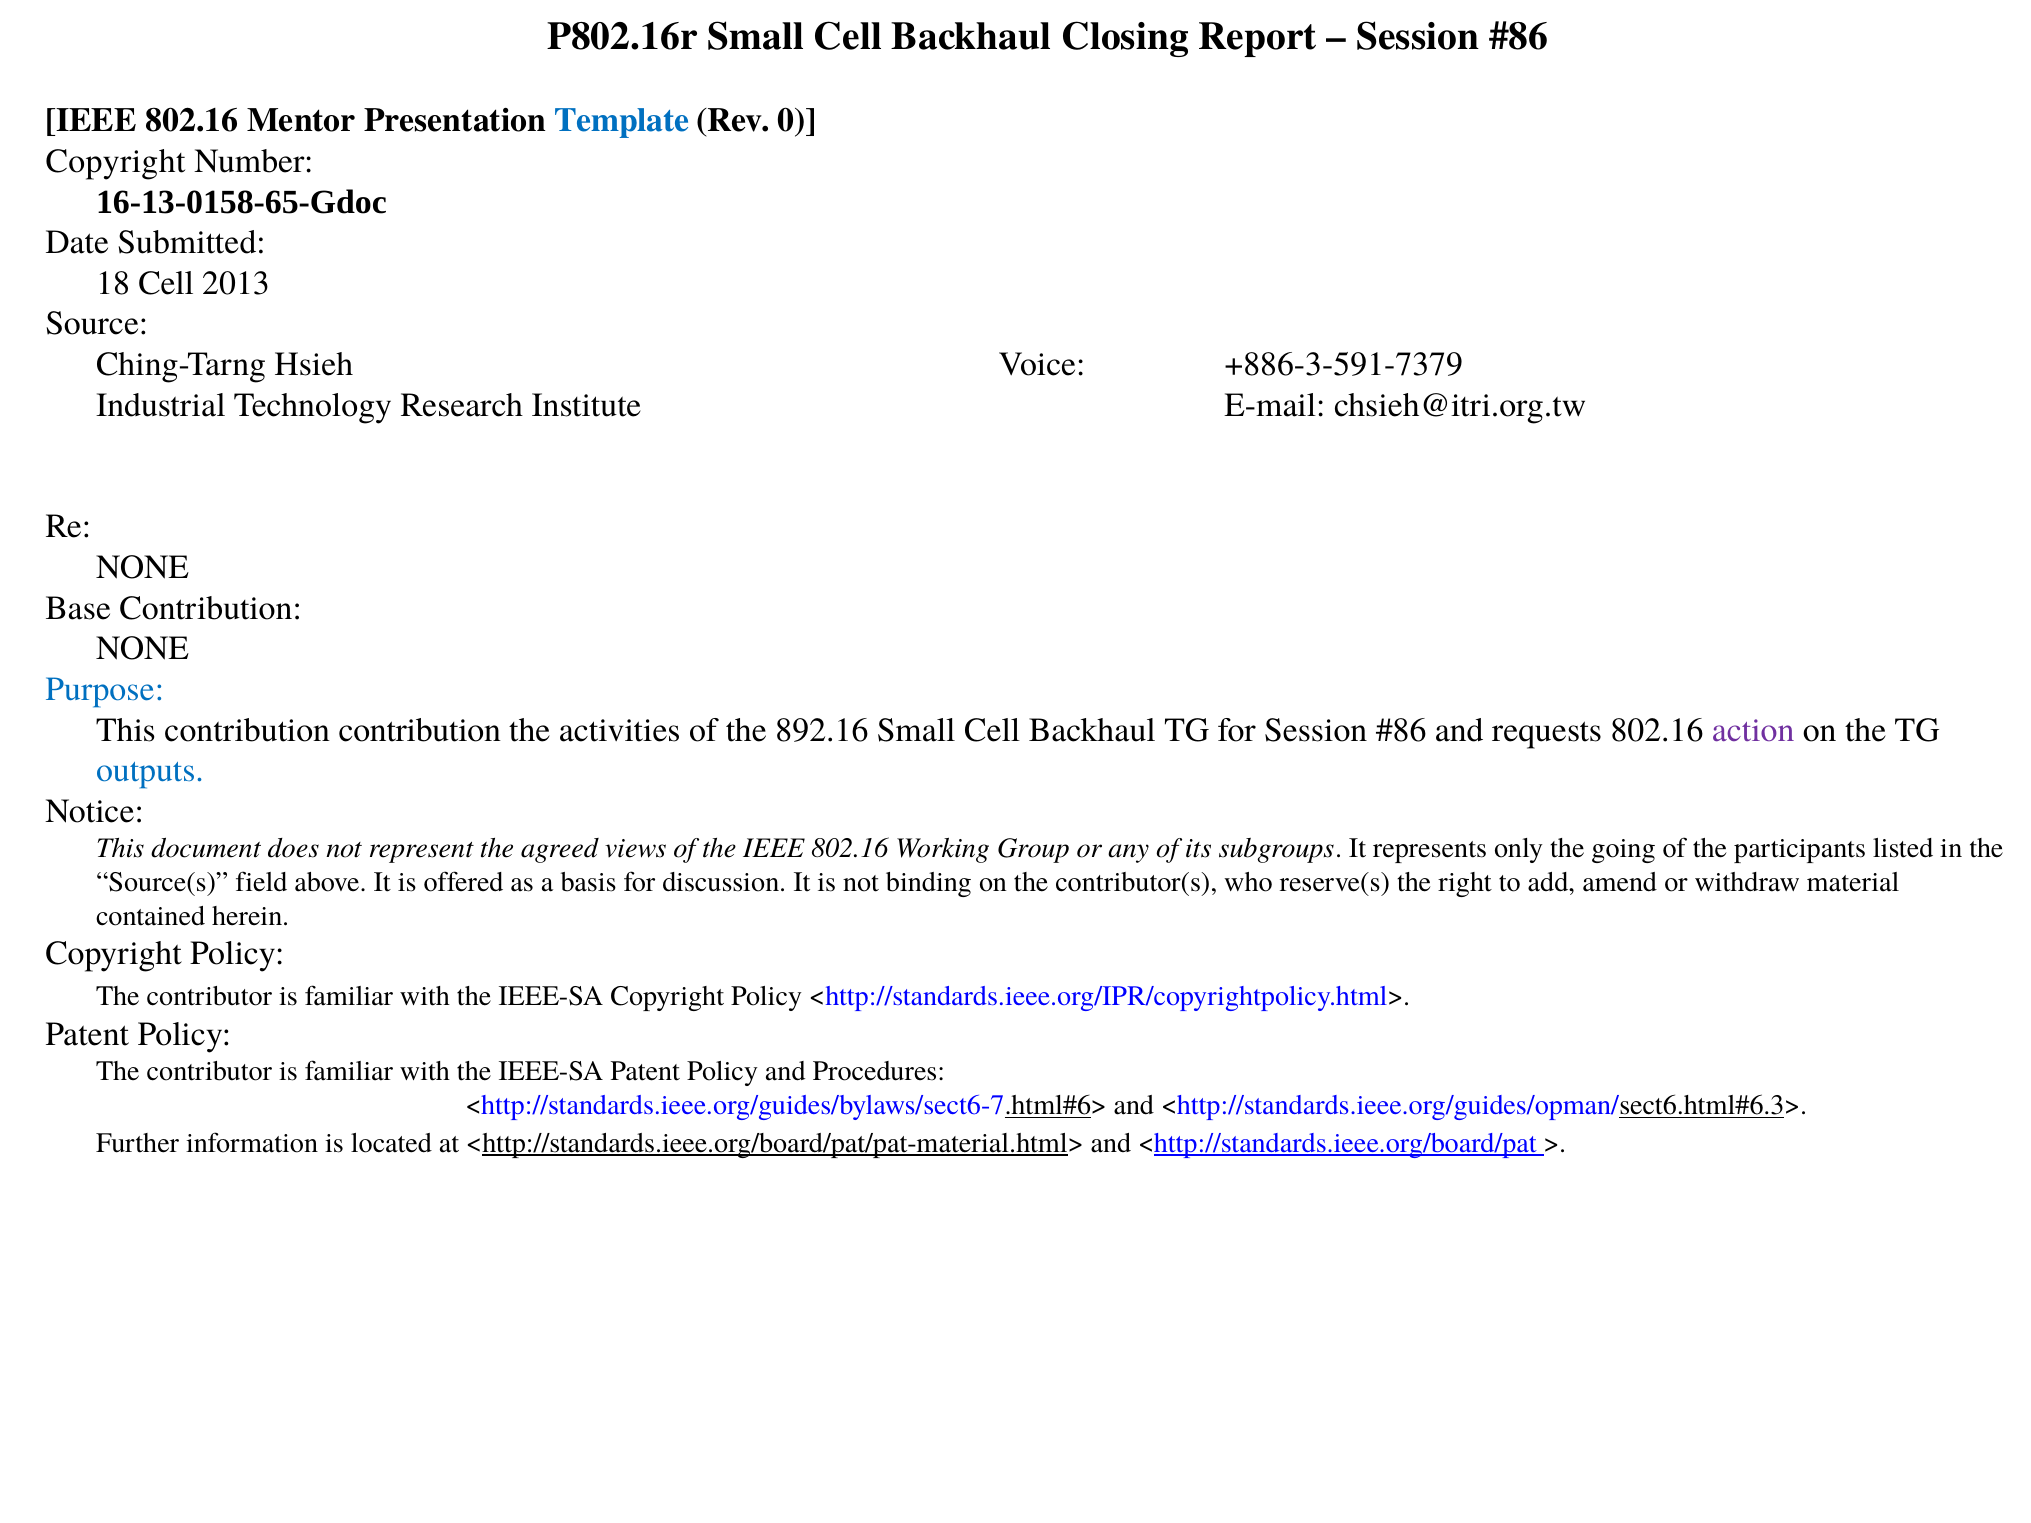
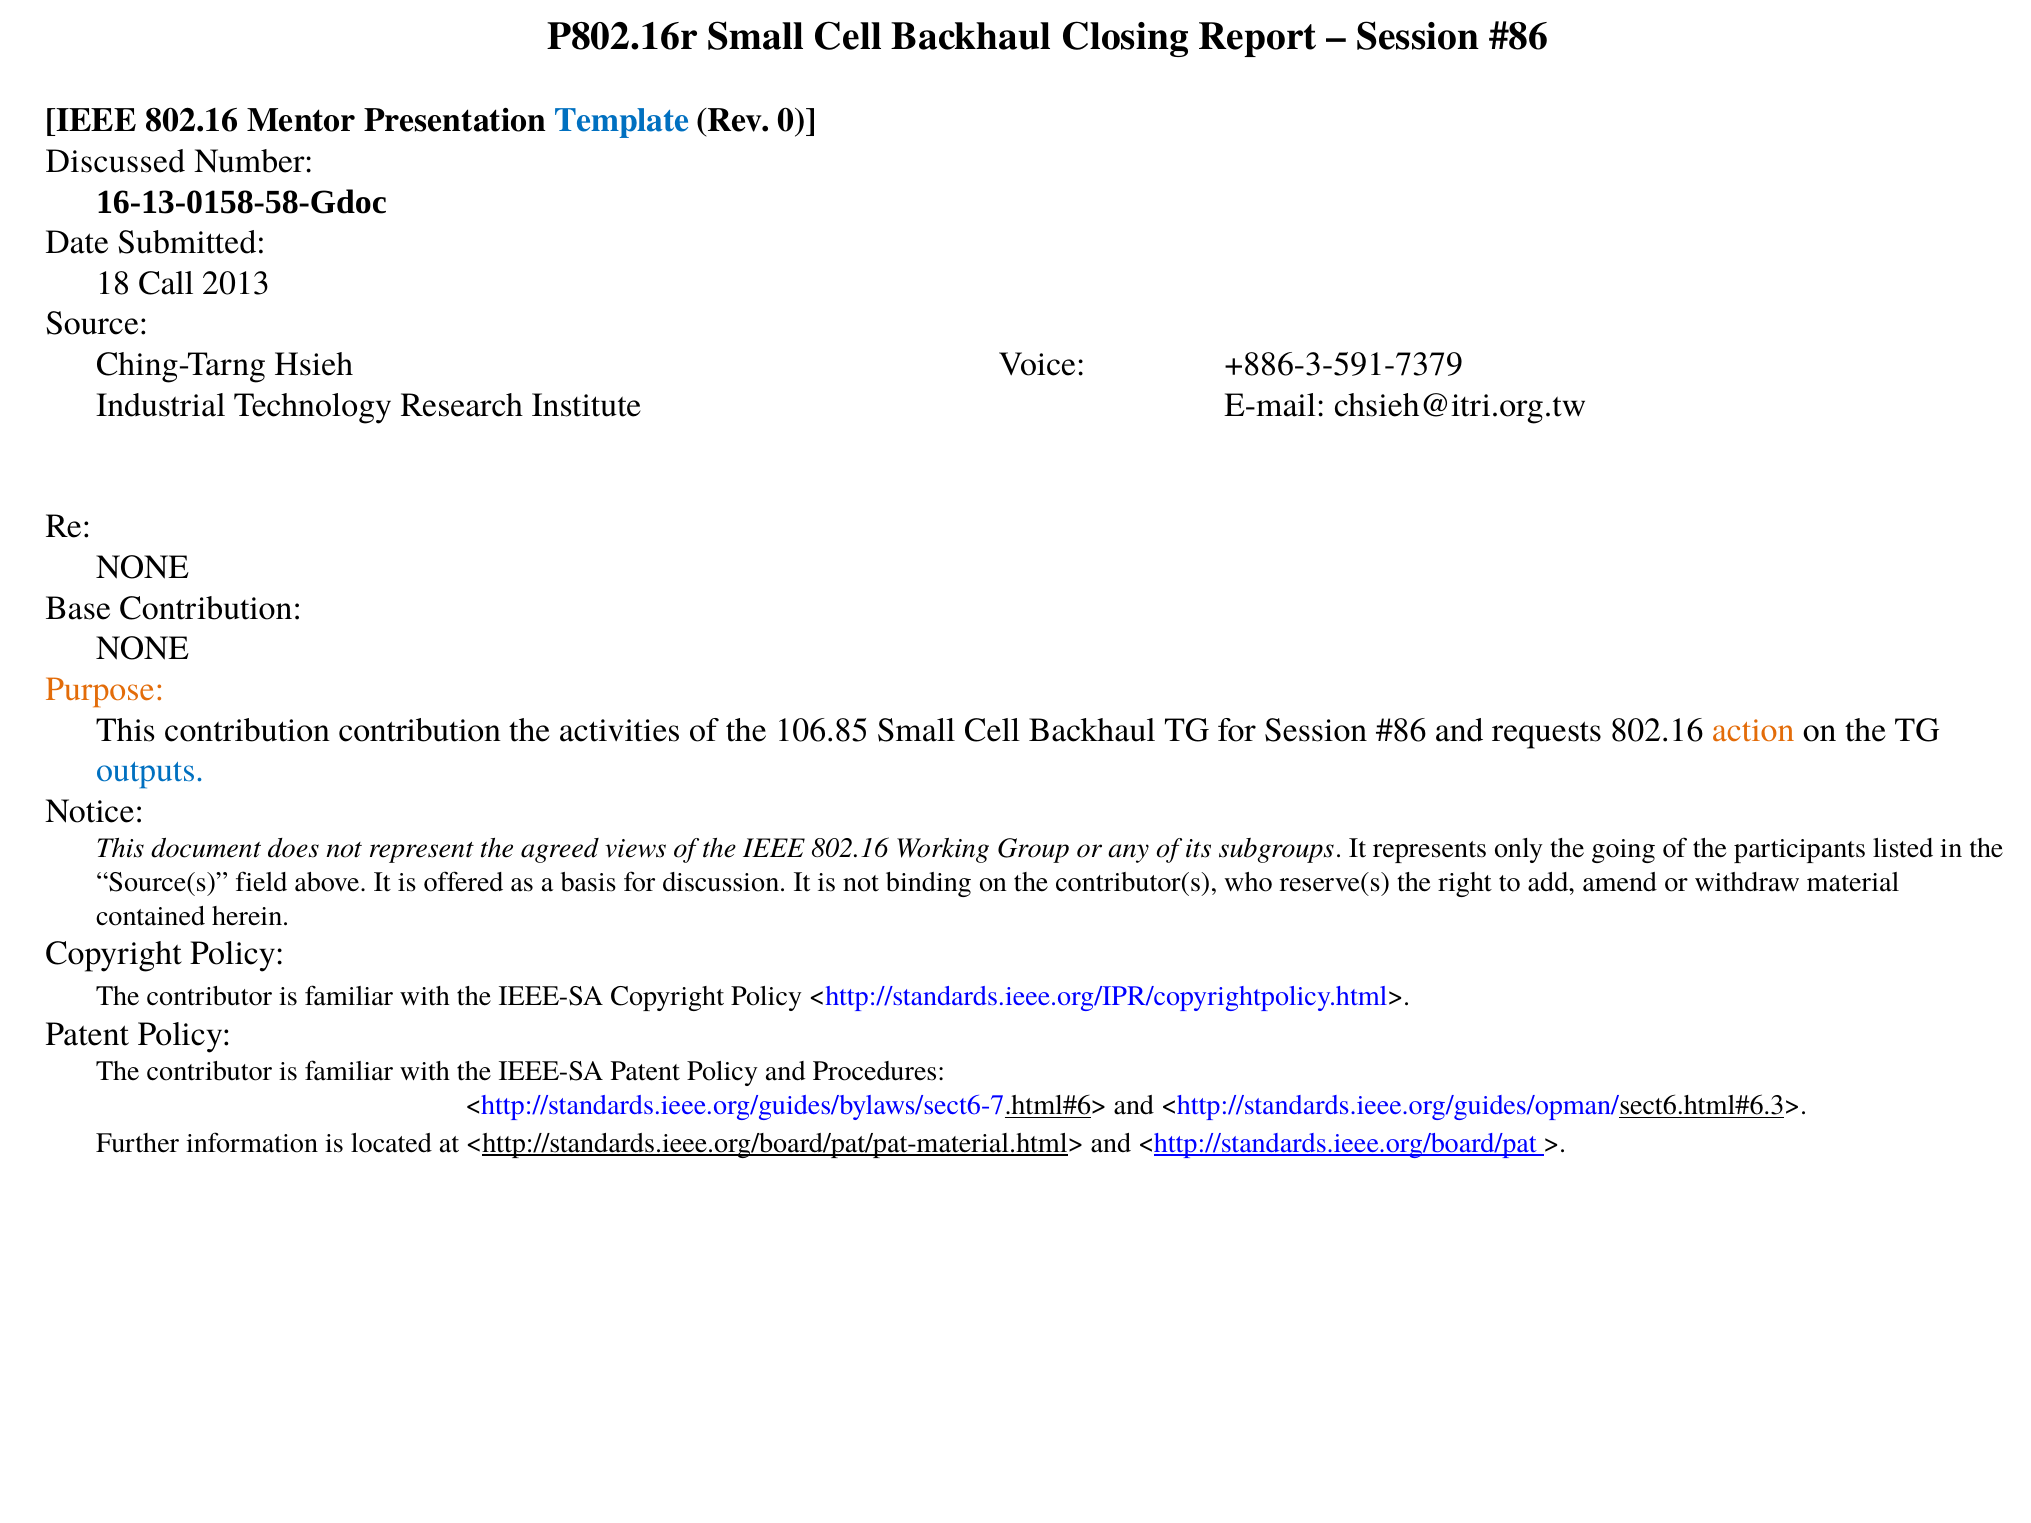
Copyright at (115, 161): Copyright -> Discussed
16-13-0158-65-Gdoc: 16-13-0158-65-Gdoc -> 16-13-0158-58-Gdoc
18 Cell: Cell -> Call
Purpose colour: blue -> orange
892.16: 892.16 -> 106.85
action colour: purple -> orange
